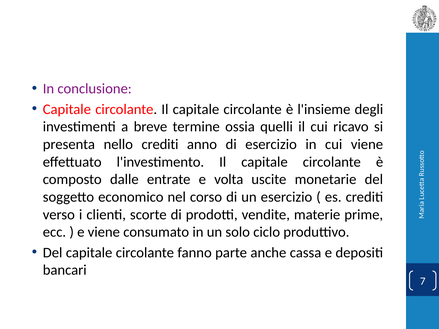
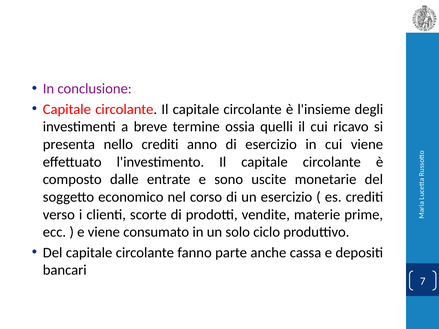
volta: volta -> sono
